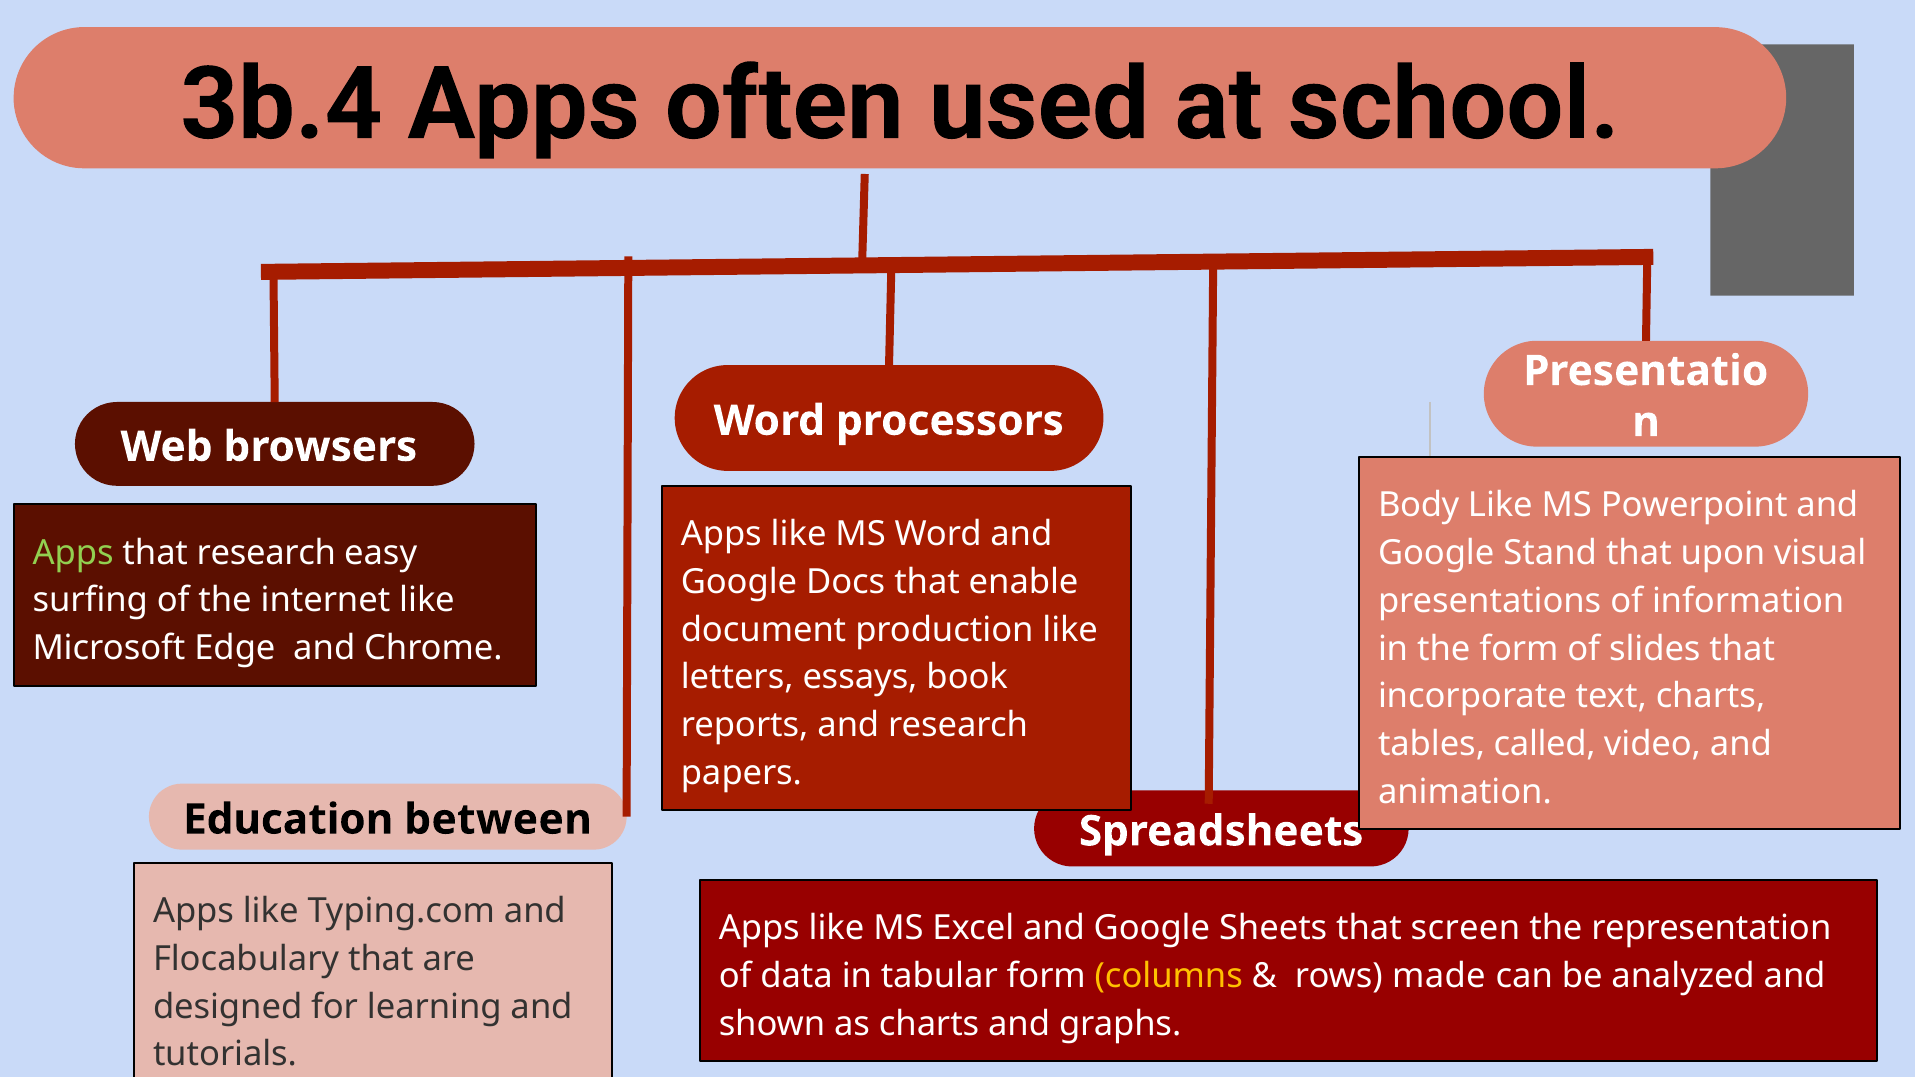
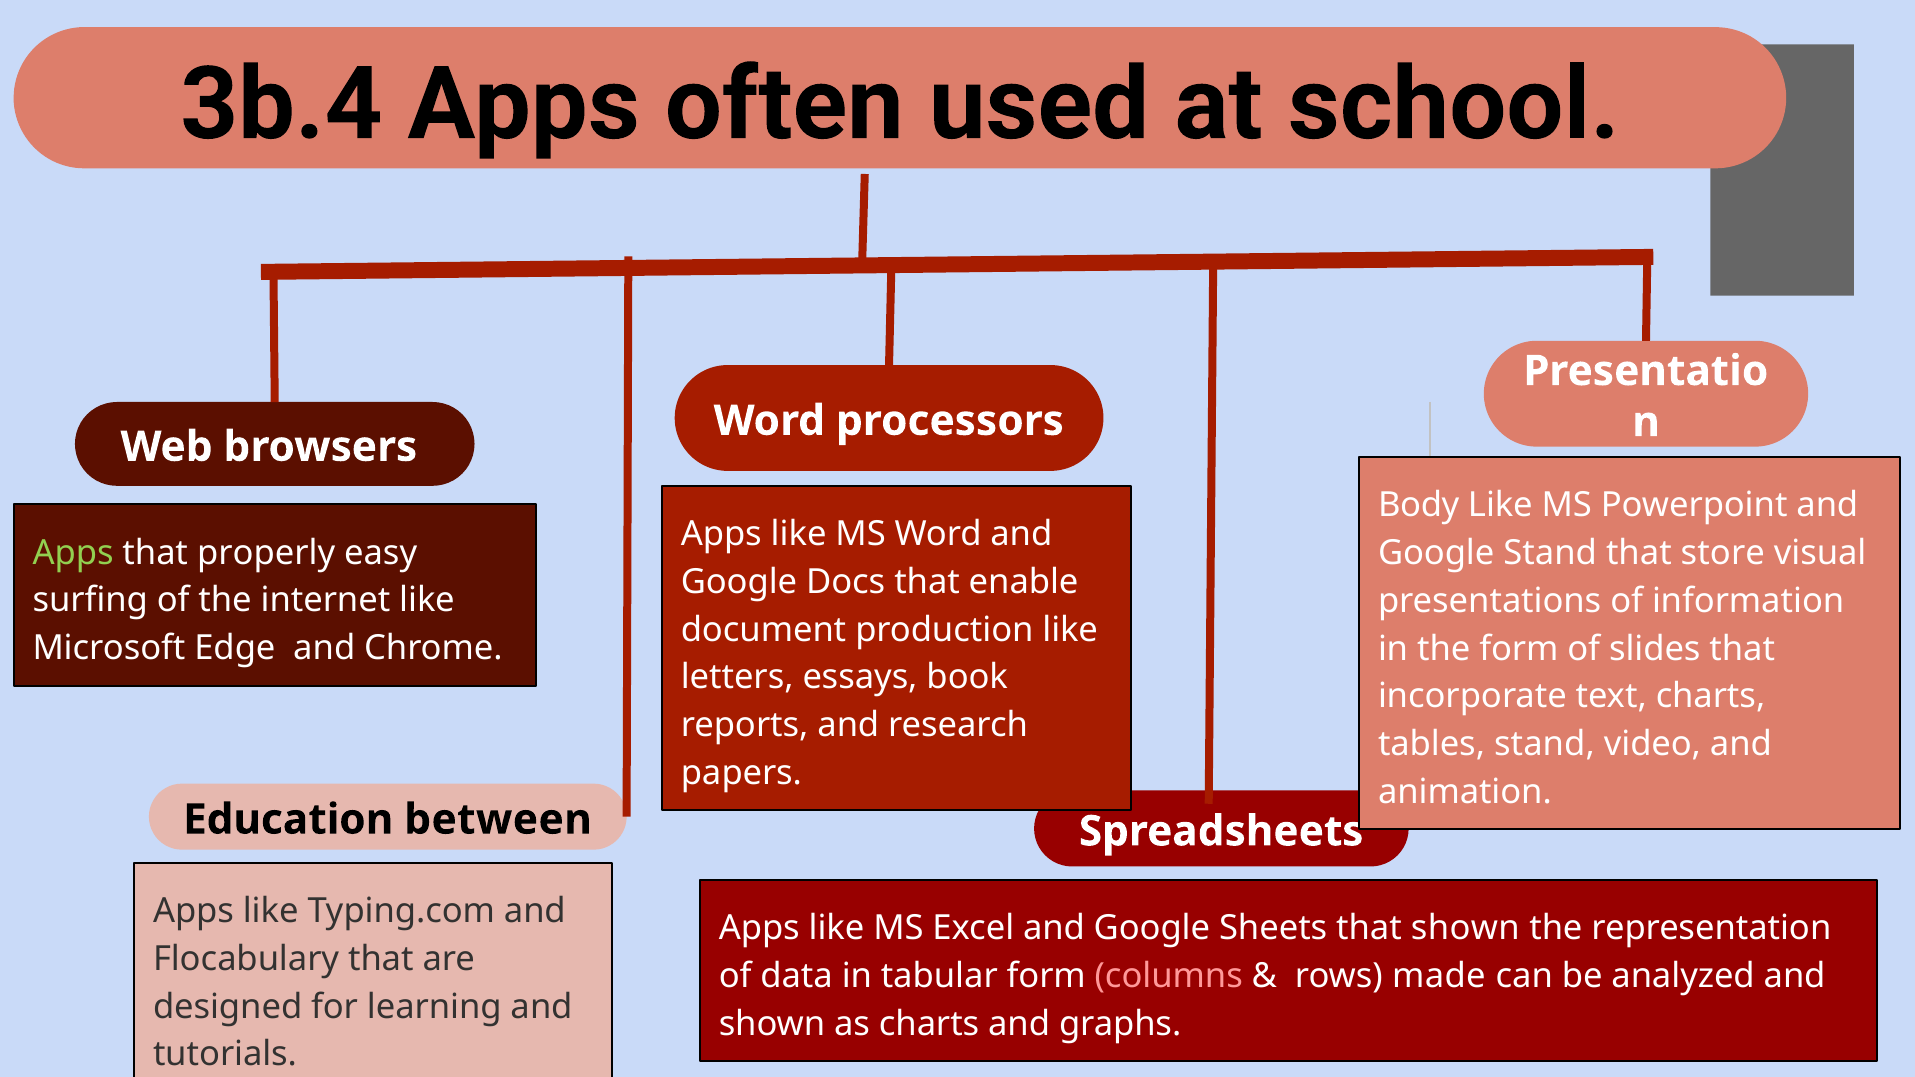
that research: research -> properly
upon: upon -> store
tables called: called -> stand
that screen: screen -> shown
columns colour: yellow -> pink
